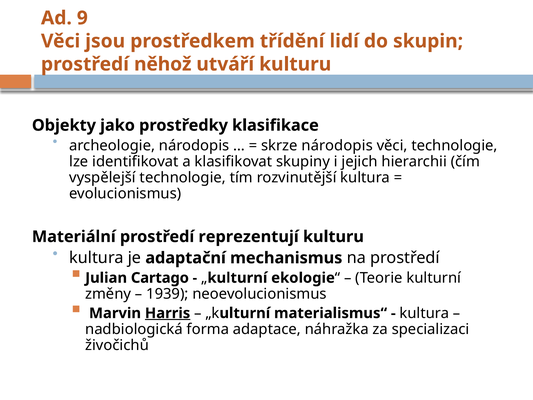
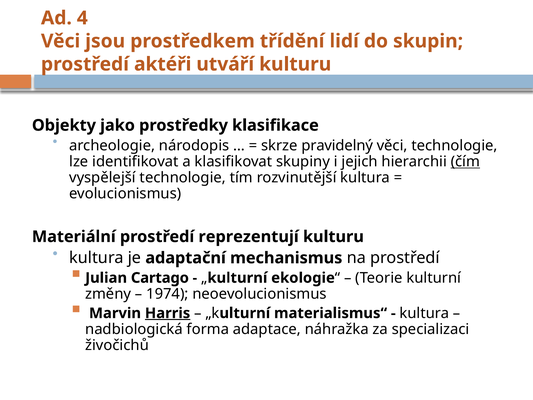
9: 9 -> 4
něhož: něhož -> aktéři
skrze národopis: národopis -> pravidelný
čím underline: none -> present
1939: 1939 -> 1974
